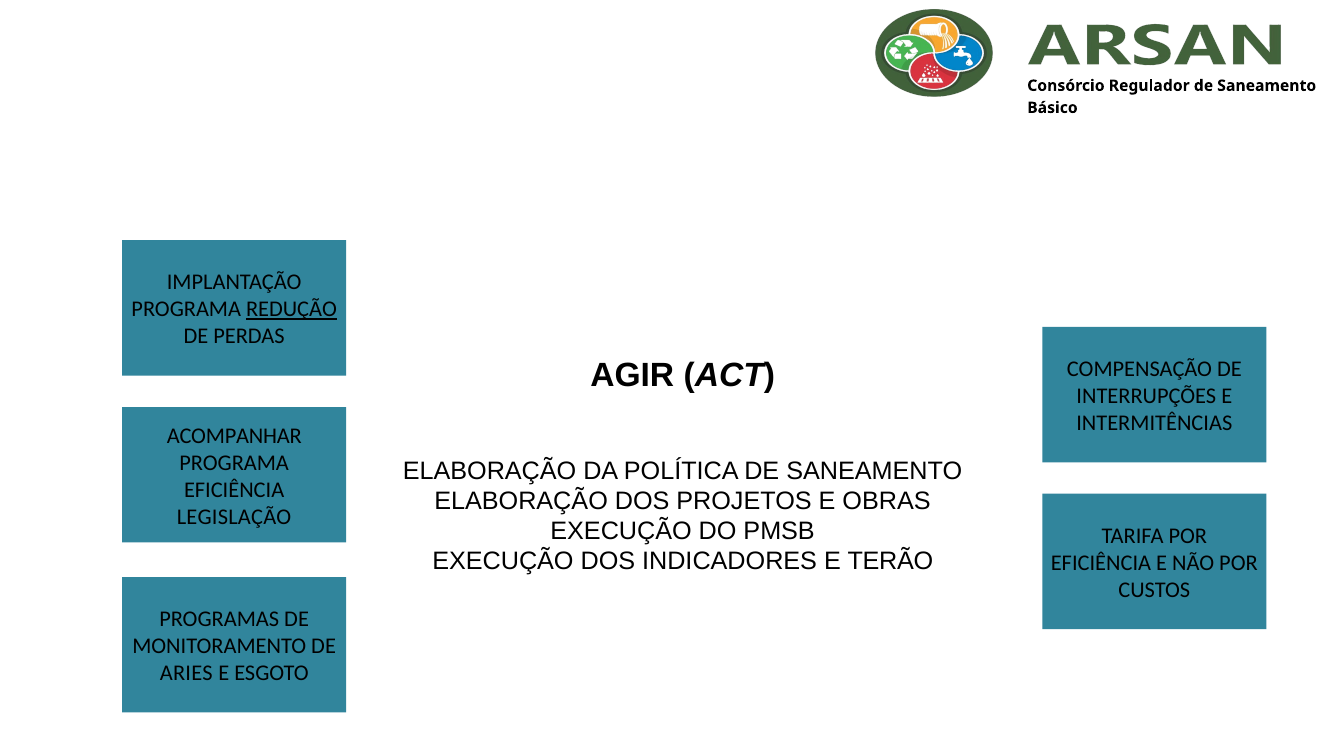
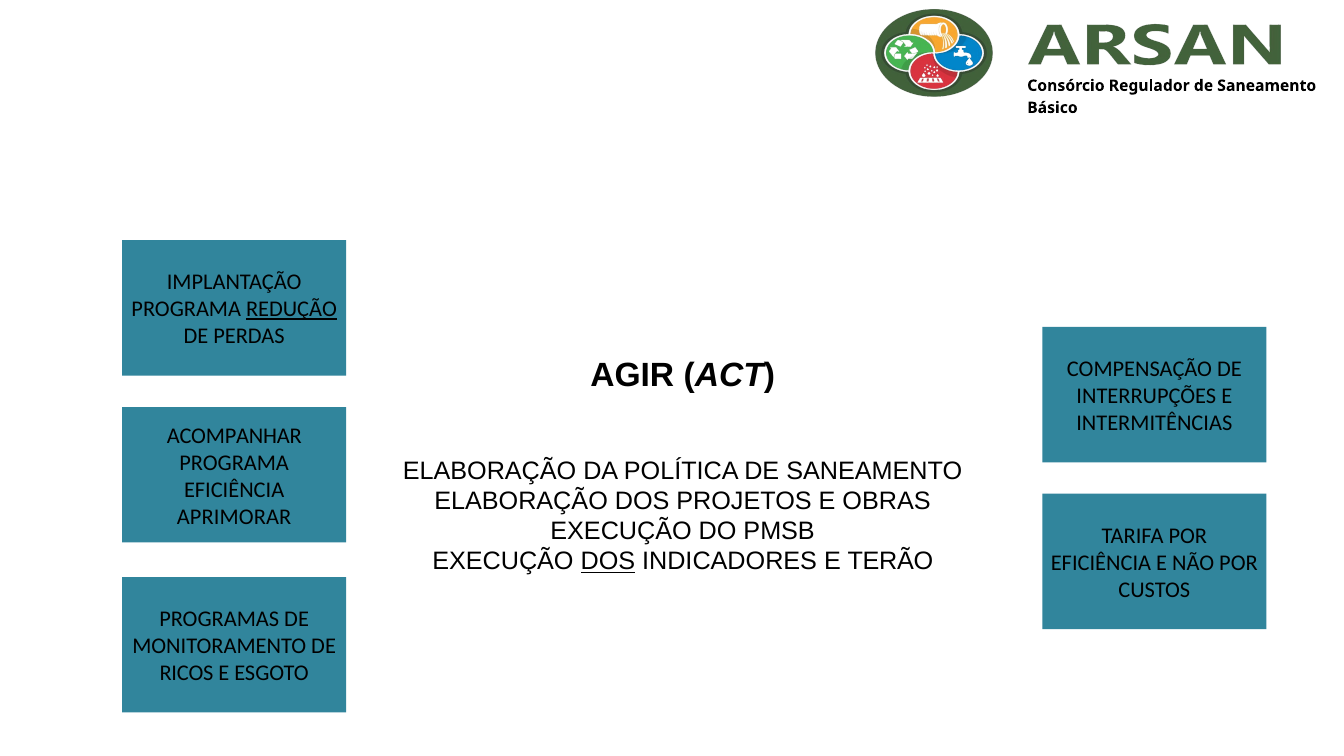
LEGISLAÇÃO: LEGISLAÇÃO -> APRIMORAR
DOS at (608, 562) underline: none -> present
ARIES: ARIES -> RICOS
